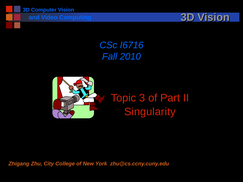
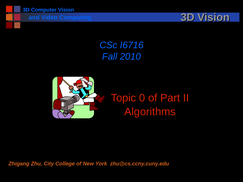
3: 3 -> 0
Singularity: Singularity -> Algorithms
